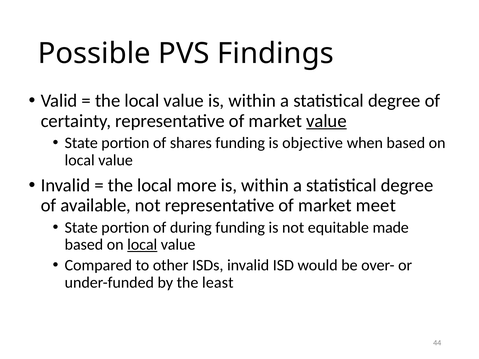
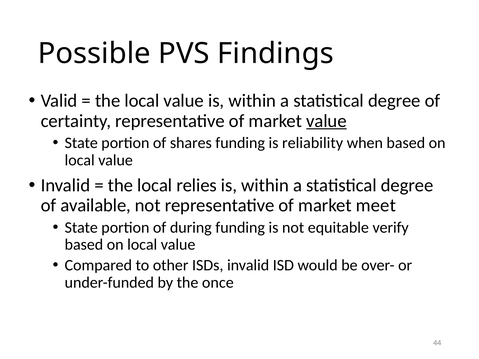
objective: objective -> reliability
more: more -> relies
made: made -> verify
local at (142, 245) underline: present -> none
least: least -> once
